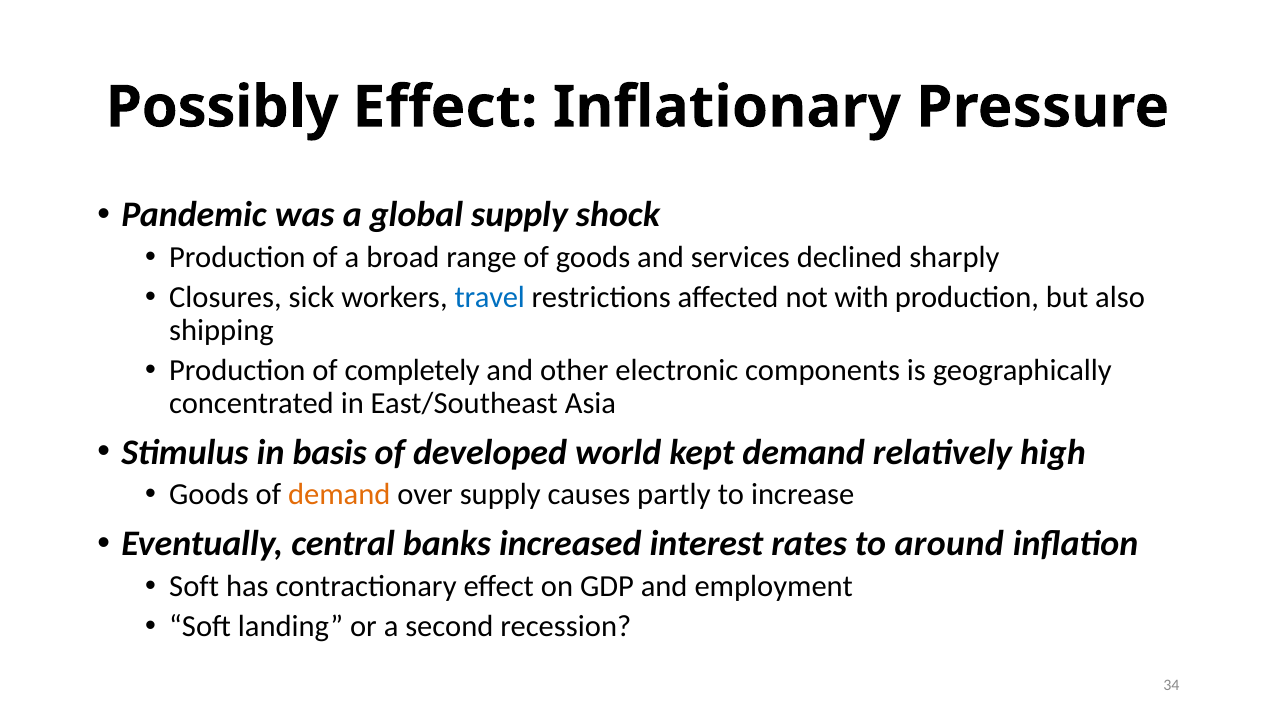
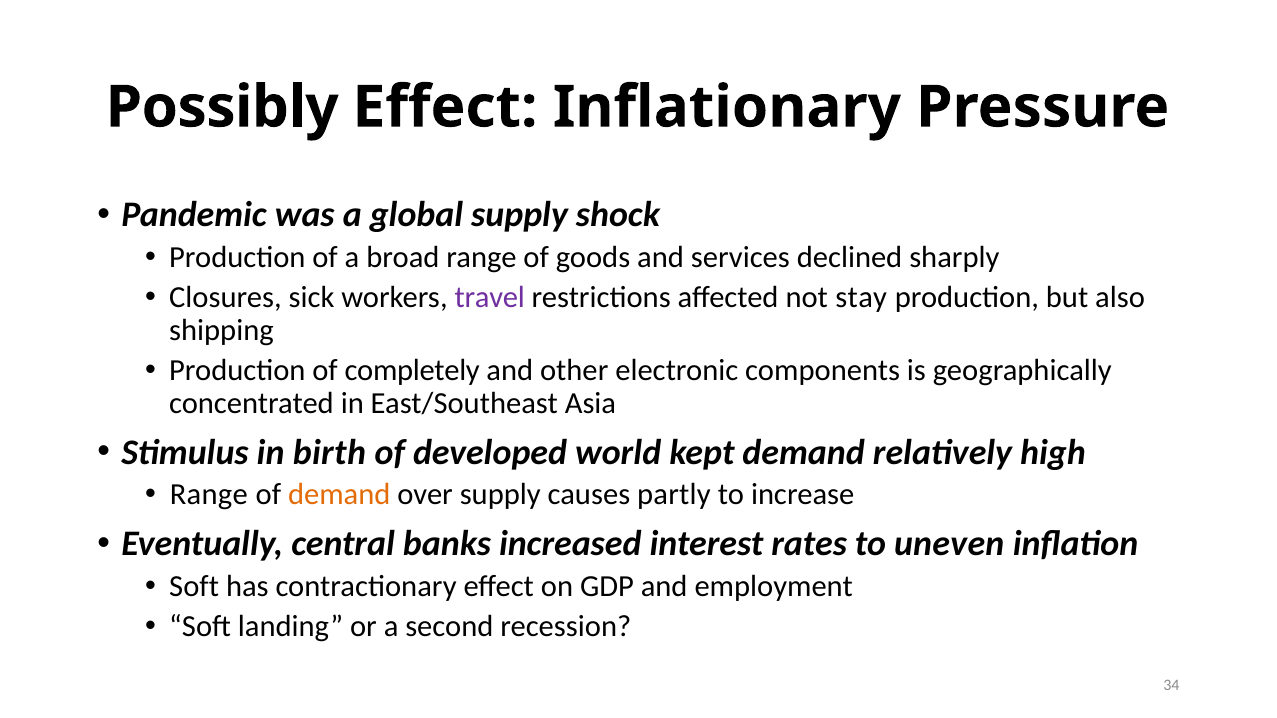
travel colour: blue -> purple
with: with -> stay
basis: basis -> birth
Goods at (209, 495): Goods -> Range
around: around -> uneven
